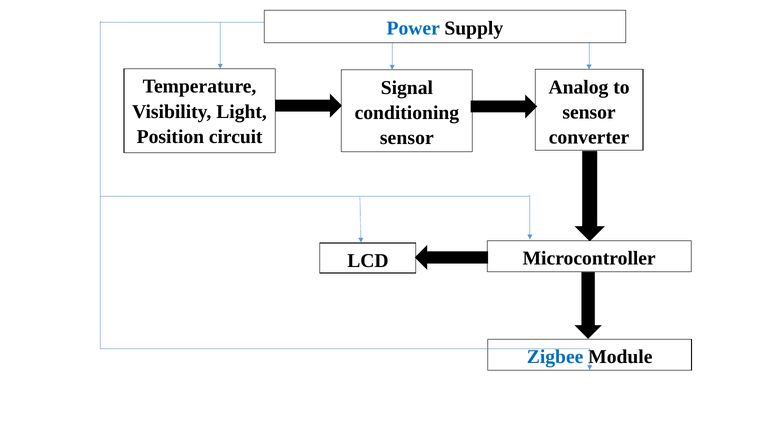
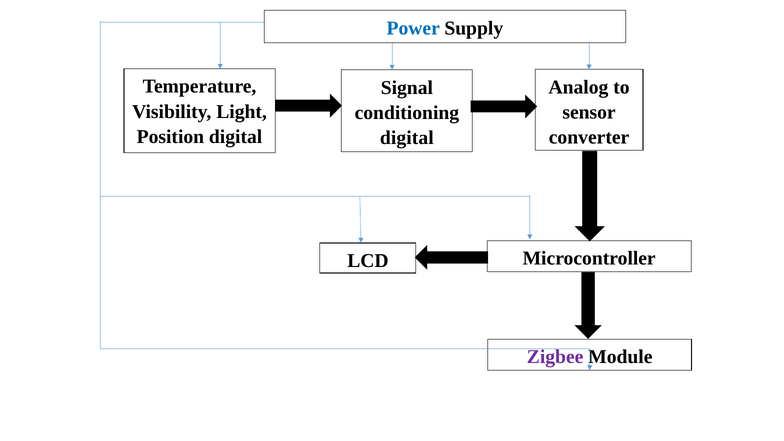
Position circuit: circuit -> digital
sensor at (407, 138): sensor -> digital
Zigbee colour: blue -> purple
